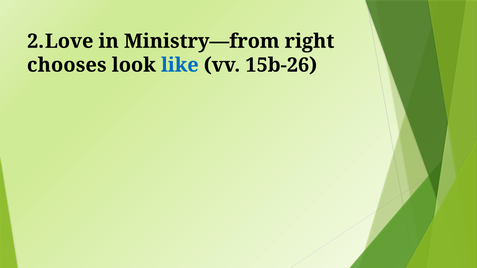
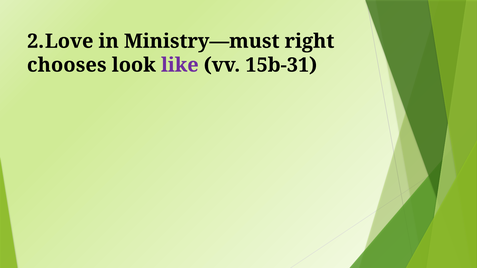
Ministry—from: Ministry—from -> Ministry—must
like colour: blue -> purple
15b-26: 15b-26 -> 15b-31
